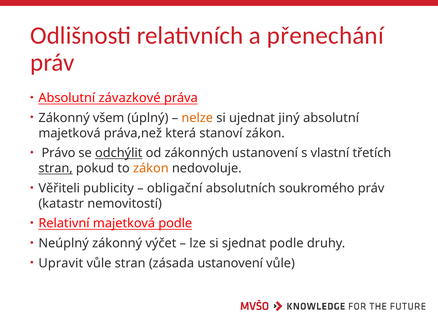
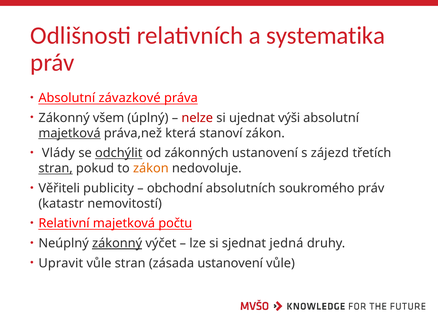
přenechání: přenechání -> systematika
nelze colour: orange -> red
jiný: jiný -> výši
majetková at (70, 133) underline: none -> present
Právo: Právo -> Vlády
vlastní: vlastní -> zájezd
obligační: obligační -> obchodní
majetková podle: podle -> počtu
zákonný at (117, 244) underline: none -> present
sjednat podle: podle -> jedná
